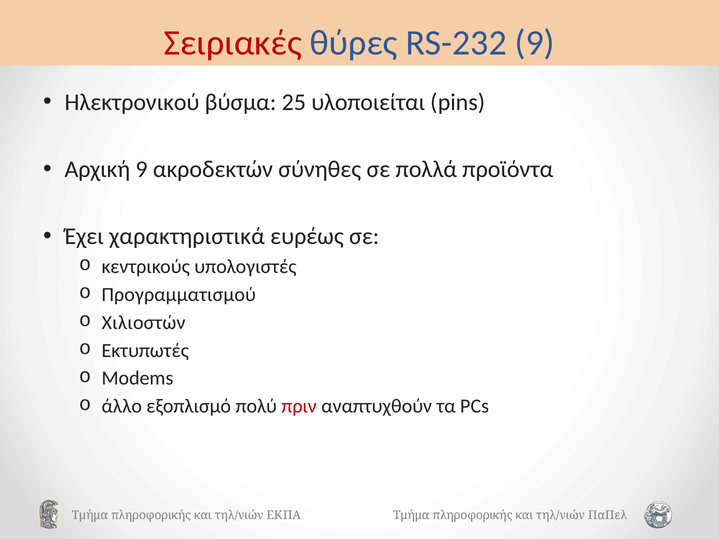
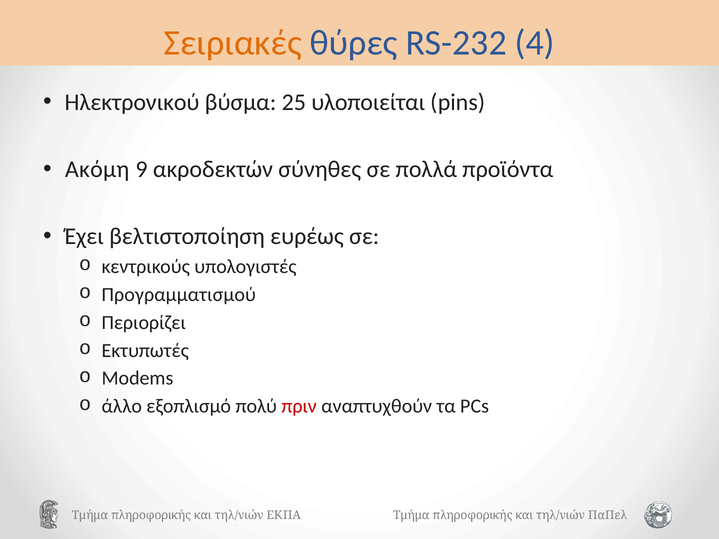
Σειριακές colour: red -> orange
RS-232 9: 9 -> 4
Αρχική: Αρχική -> Ακόμη
χαρακτηριστικά: χαρακτηριστικά -> βελτιστοποίηση
Χιλιοστών: Χιλιοστών -> Περιορίζει
